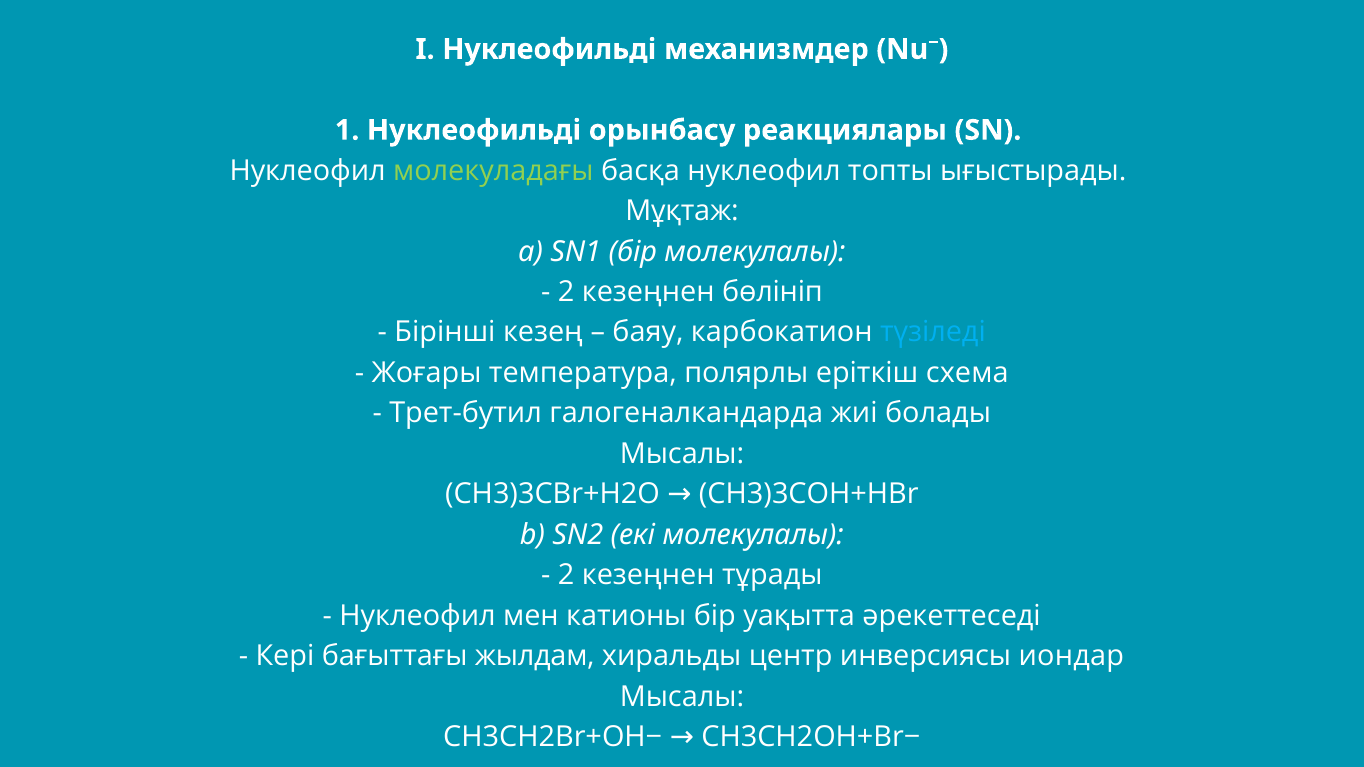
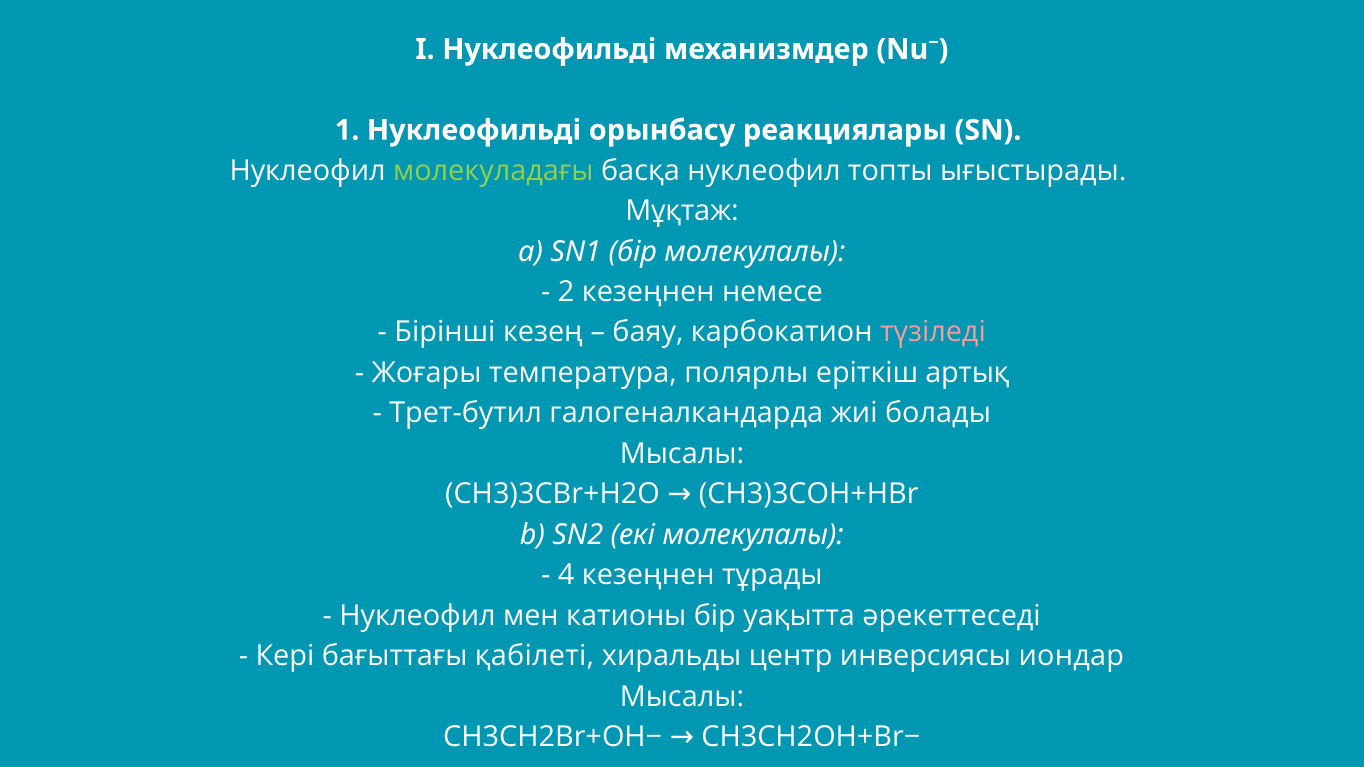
бөлініп: бөлініп -> немесе
түзіледі colour: light blue -> pink
схема: схема -> артық
2 at (566, 575): 2 -> 4
жылдам: жылдам -> қабілеті
